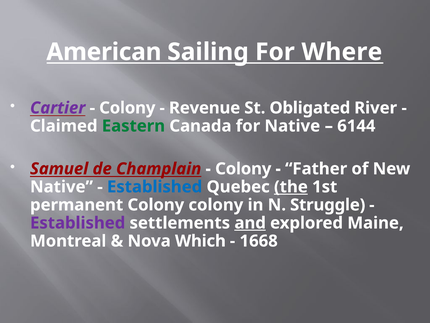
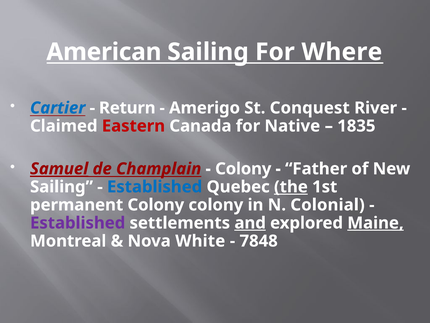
Cartier colour: purple -> blue
Colony at (127, 108): Colony -> Return
Revenue: Revenue -> Amerigo
Obligated: Obligated -> Conquest
Eastern colour: green -> red
6144: 6144 -> 1835
Samuel underline: none -> present
Native at (62, 187): Native -> Sailing
Struggle: Struggle -> Colonial
Maine underline: none -> present
Which: Which -> White
1668: 1668 -> 7848
